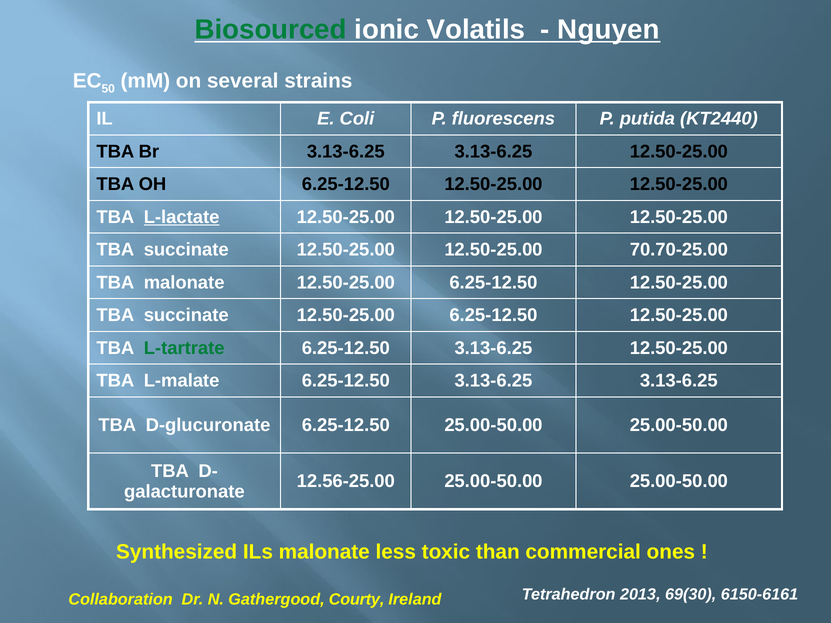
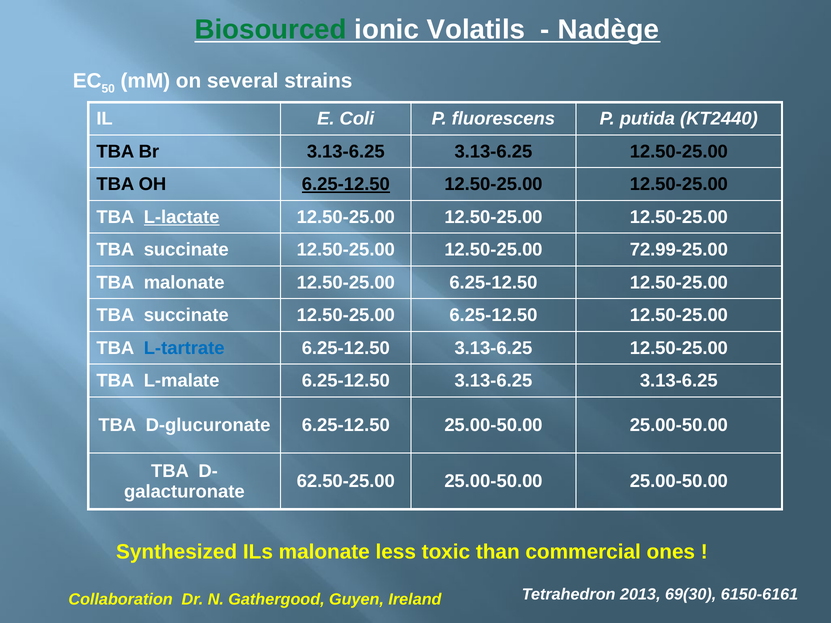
Nguyen: Nguyen -> Nadège
6.25-12.50 at (346, 184) underline: none -> present
70.70-25.00: 70.70-25.00 -> 72.99-25.00
L-tartrate colour: green -> blue
12.56-25.00: 12.56-25.00 -> 62.50-25.00
Courty: Courty -> Guyen
